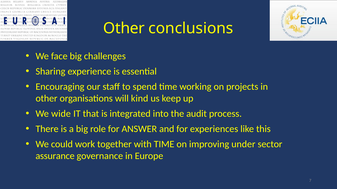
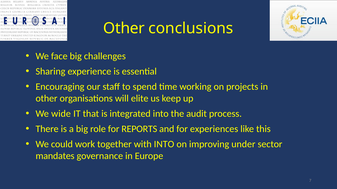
kind: kind -> elite
ANSWER: ANSWER -> REPORTS
with TIME: TIME -> INTO
assurance: assurance -> mandates
